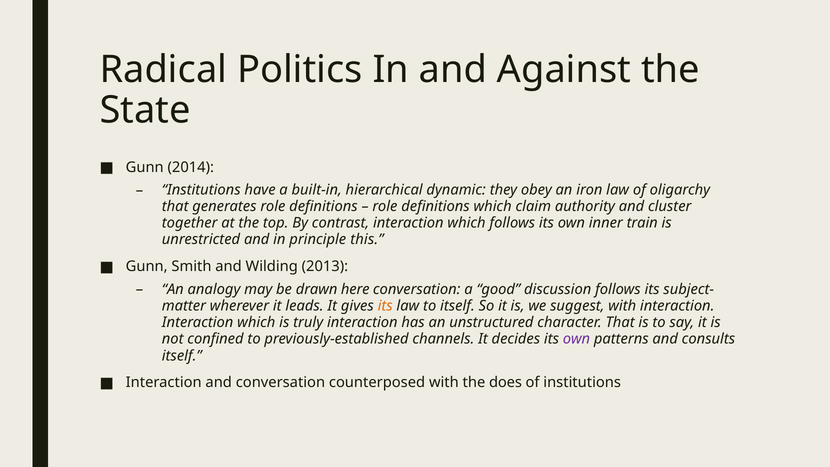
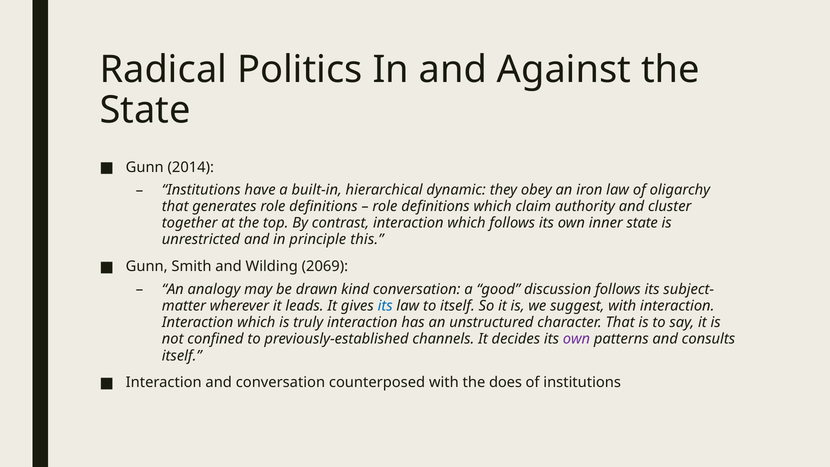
inner train: train -> state
2013: 2013 -> 2069
here: here -> kind
its at (385, 306) colour: orange -> blue
